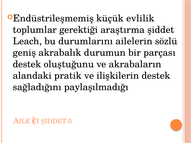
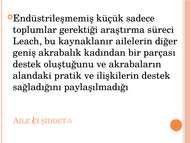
evlilik: evlilik -> sadece
şiddet: şiddet -> süreci
durumlarını: durumlarını -> kaynaklanır
sözlü: sözlü -> diğer
durumun: durumun -> kadından
